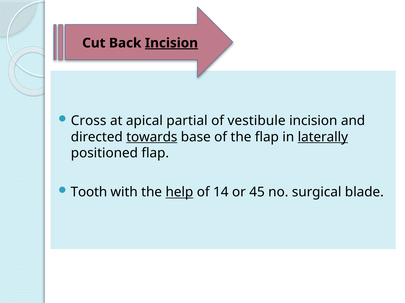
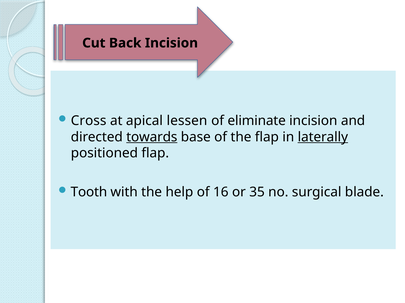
Incision at (171, 43) underline: present -> none
partial: partial -> lessen
vestibule: vestibule -> eliminate
help underline: present -> none
14: 14 -> 16
45: 45 -> 35
